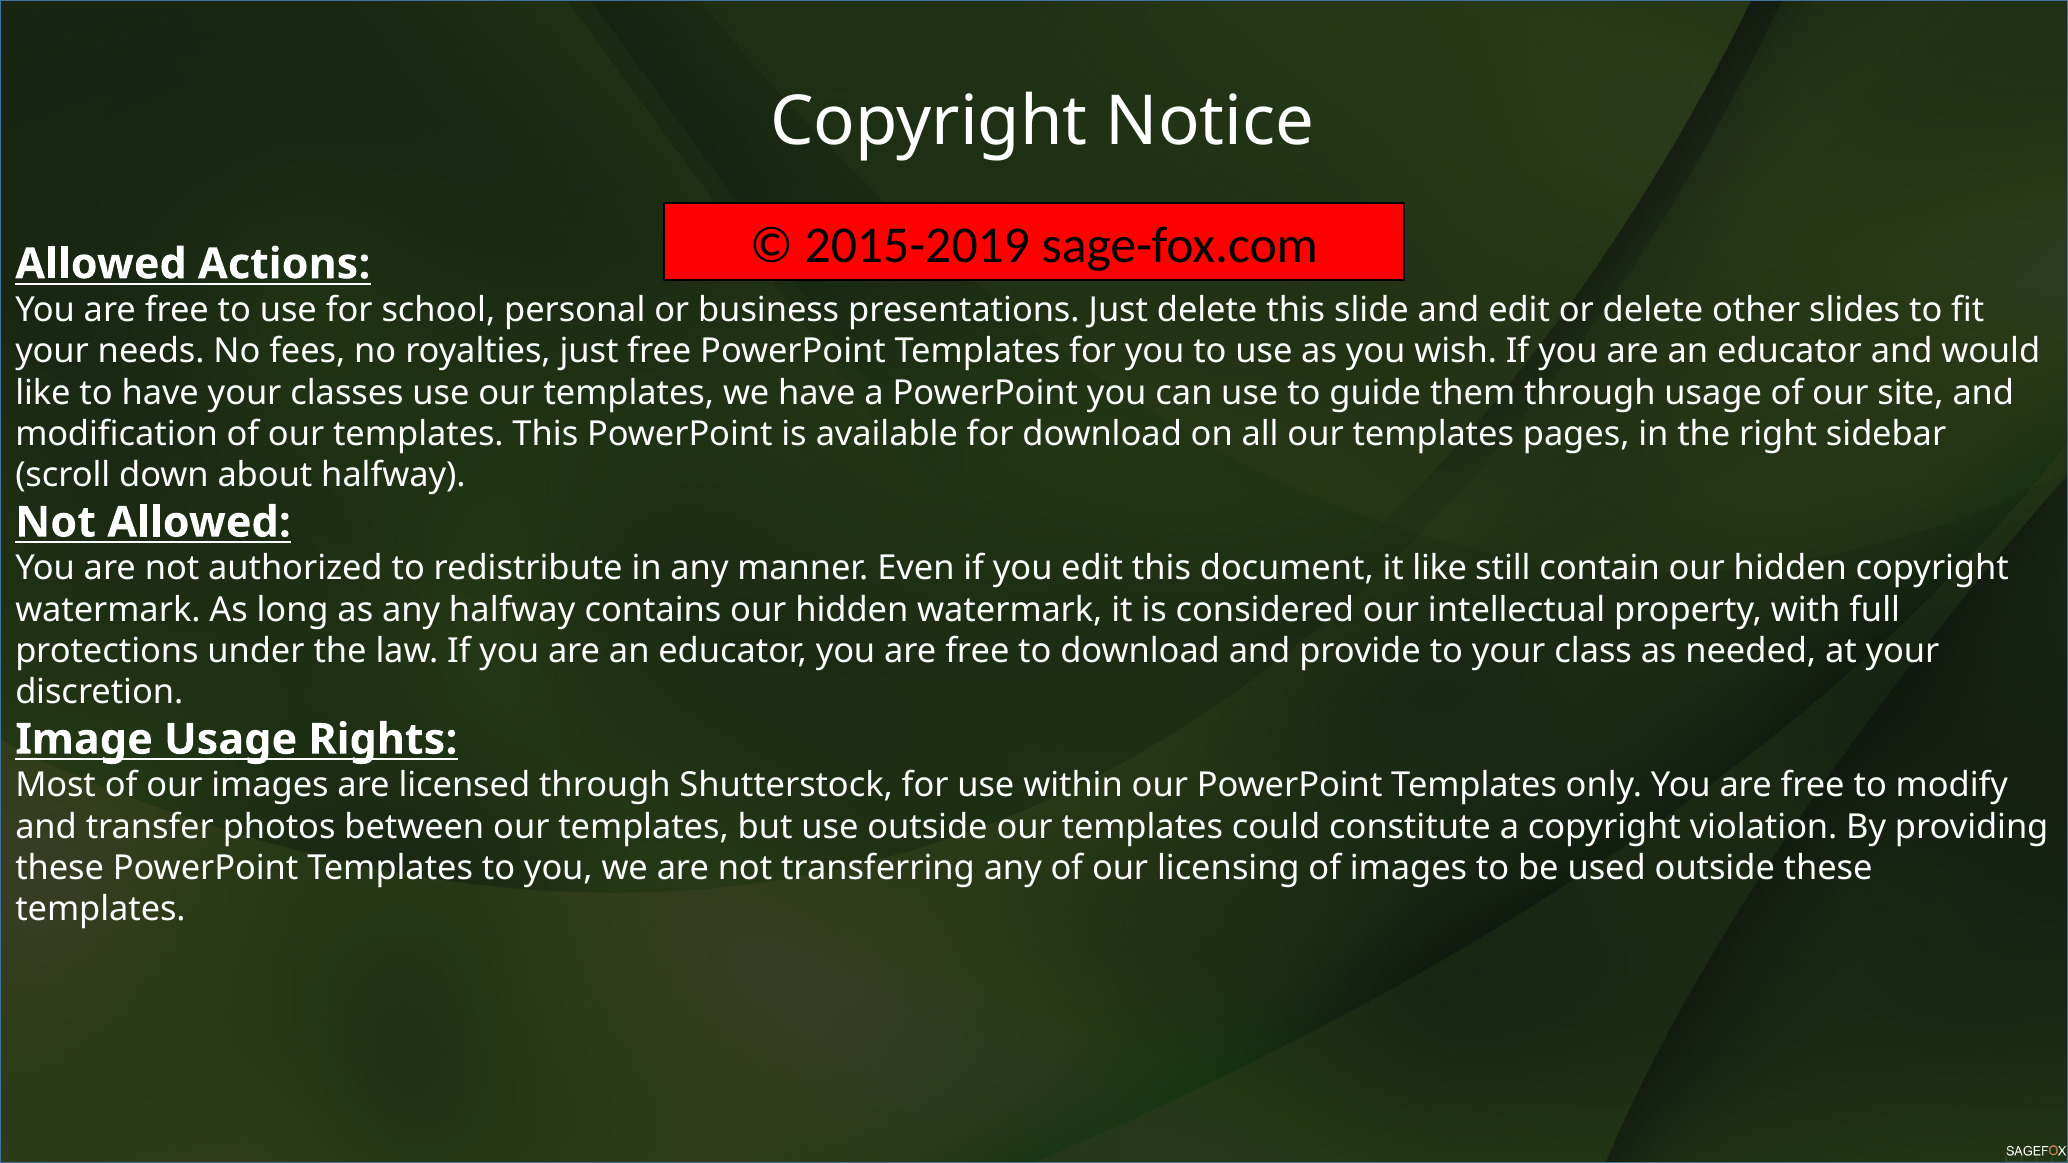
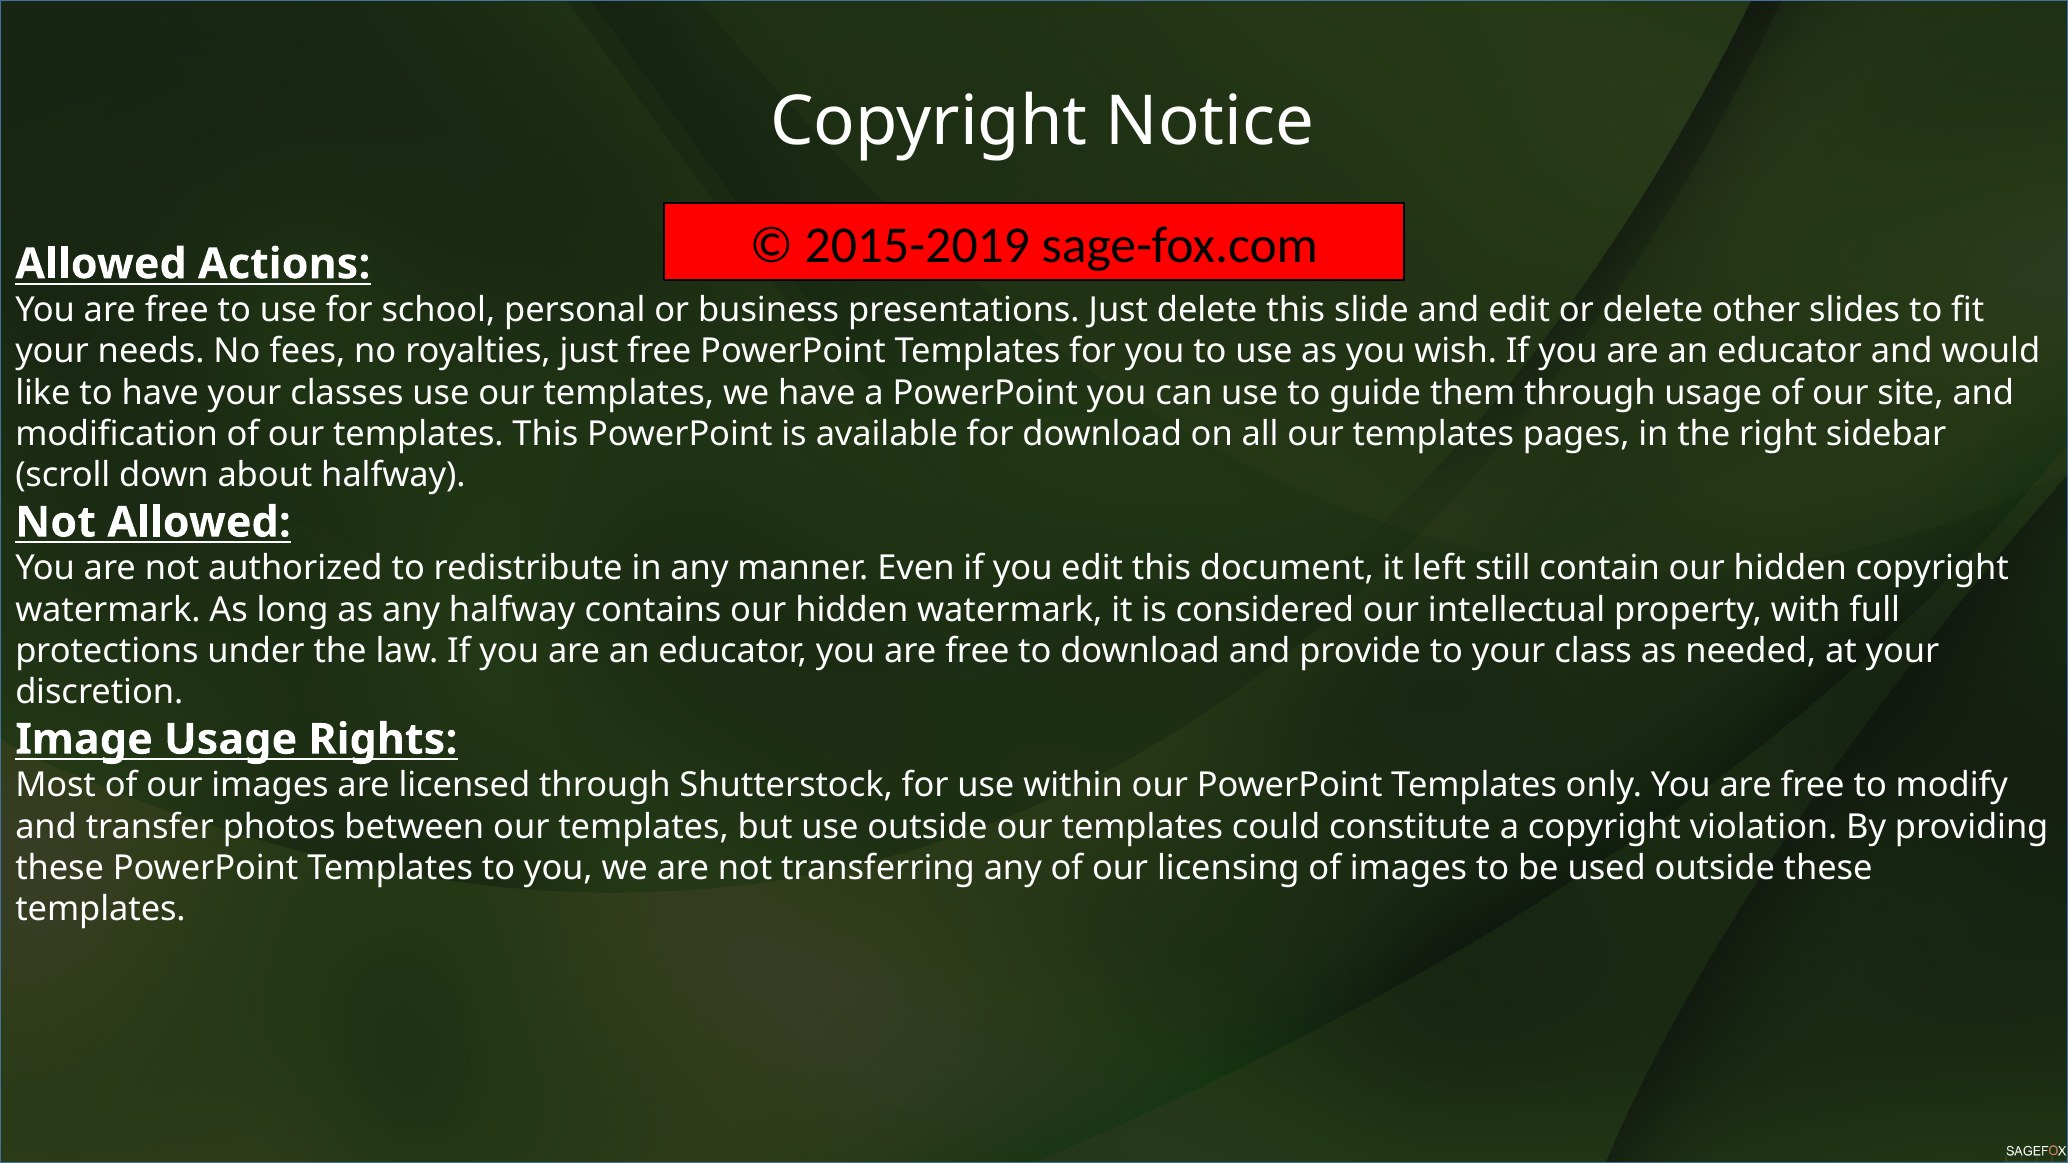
it like: like -> left
